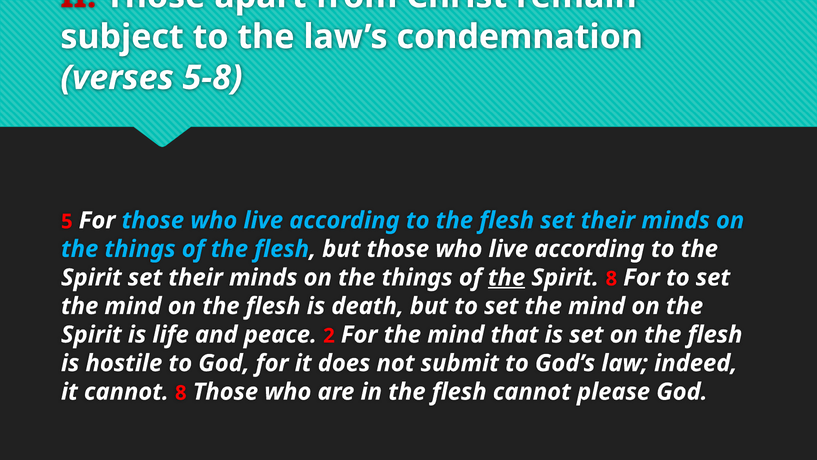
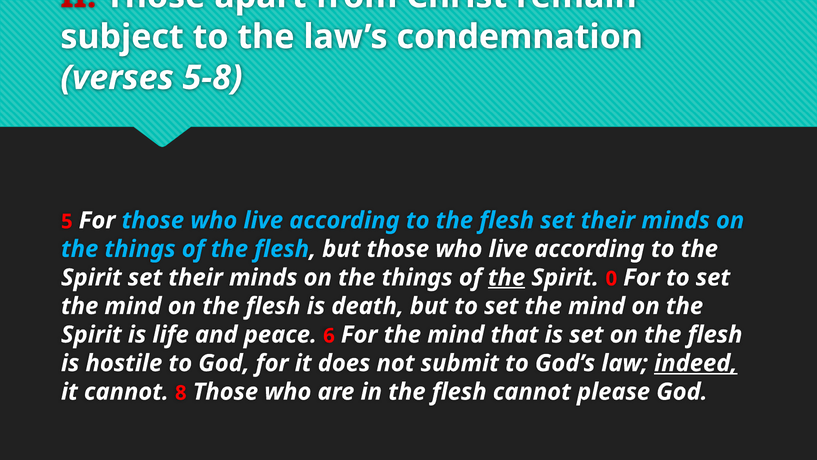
Spirit 8: 8 -> 0
2: 2 -> 6
indeed underline: none -> present
